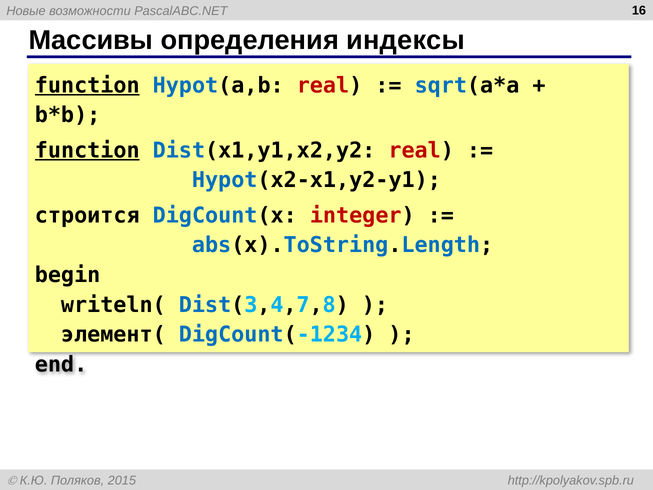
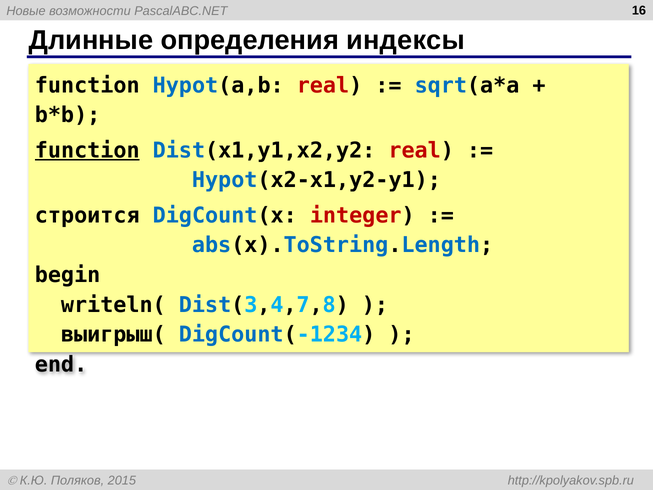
Массивы: Массивы -> Длинные
function at (87, 85) underline: present -> none
элемент(: элемент( -> выигрыш(
